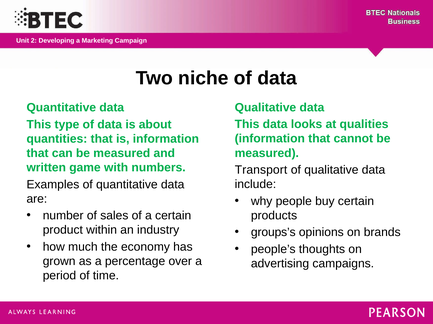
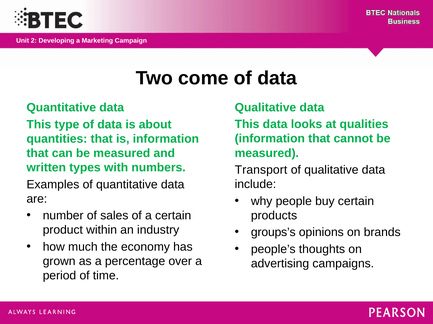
niche: niche -> come
game: game -> types
